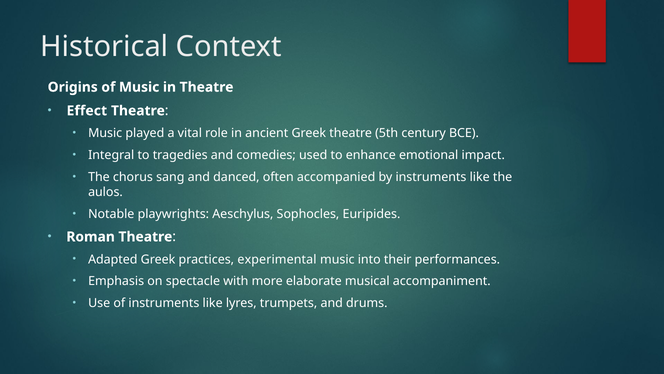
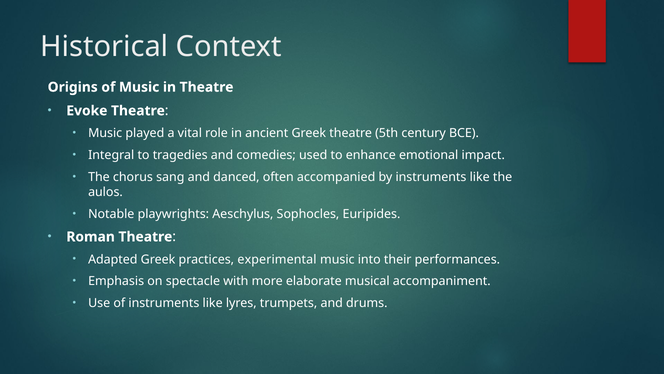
Effect: Effect -> Evoke
